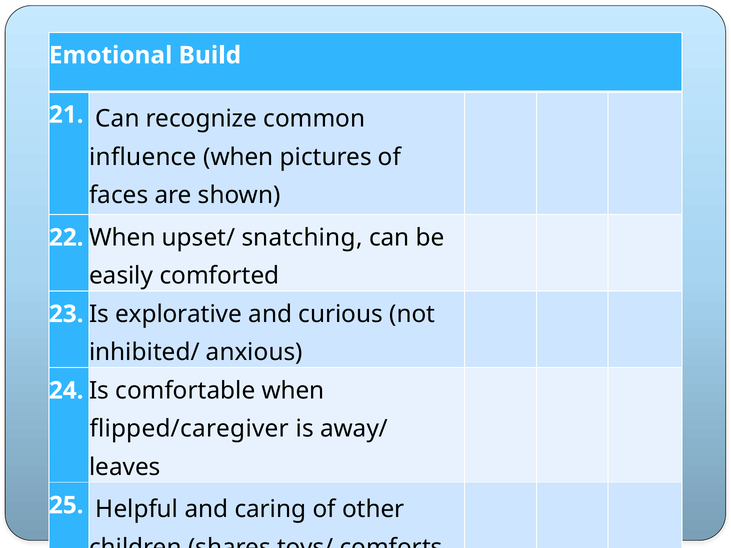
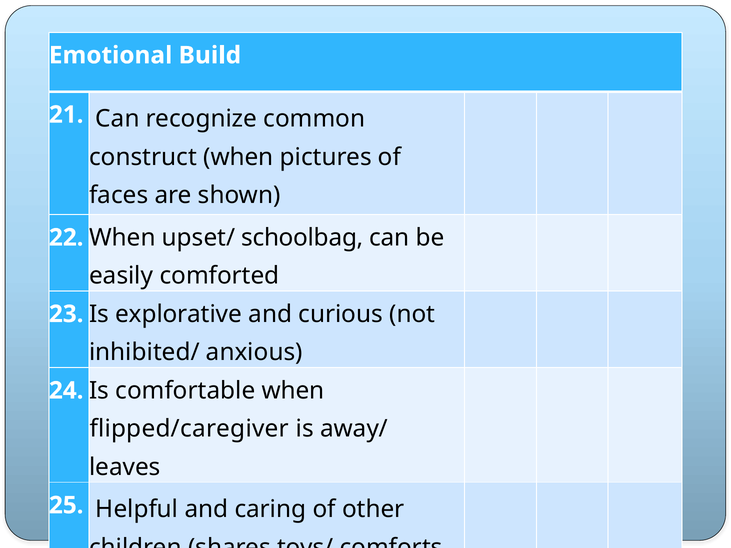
influence: influence -> construct
snatching: snatching -> schoolbag
